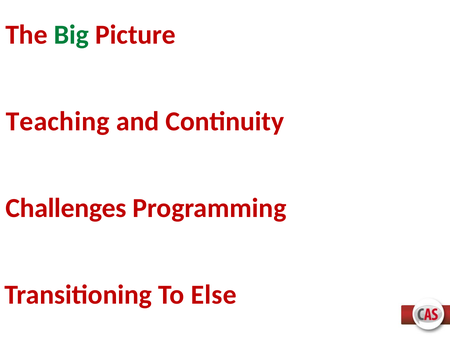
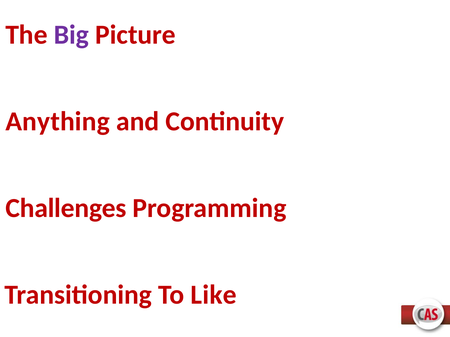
Big colour: green -> purple
Teaching: Teaching -> Anything
Else: Else -> Like
